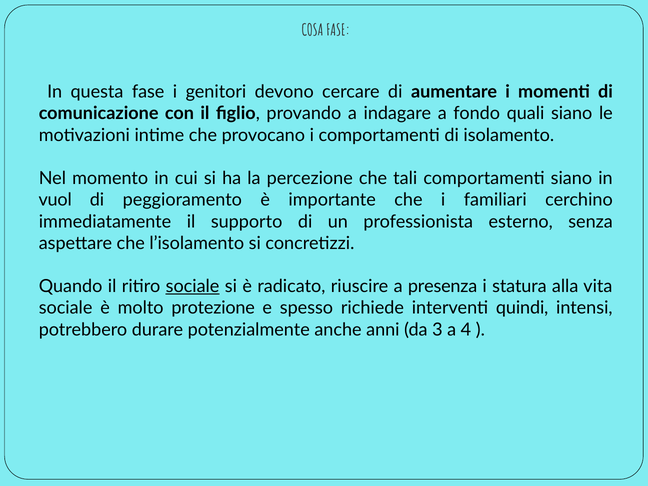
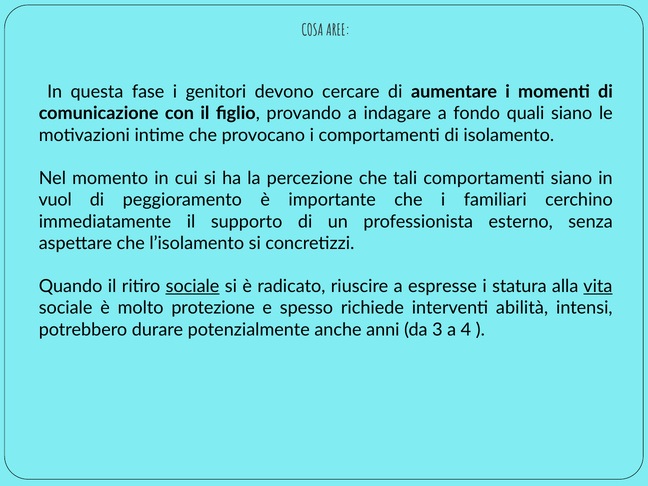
COSA FASE: FASE -> AREE
presenza: presenza -> espresse
vita underline: none -> present
quindi: quindi -> abilità
